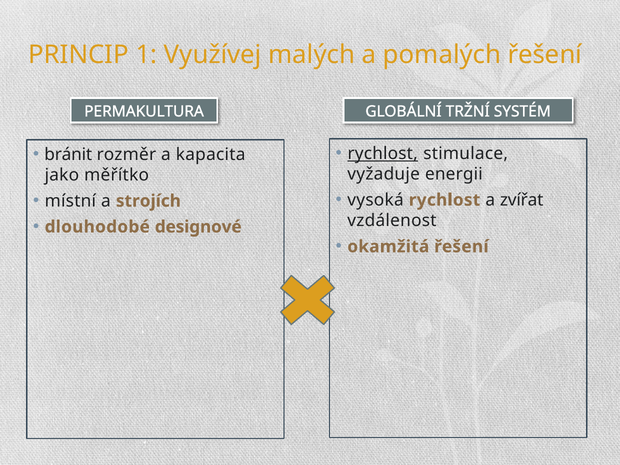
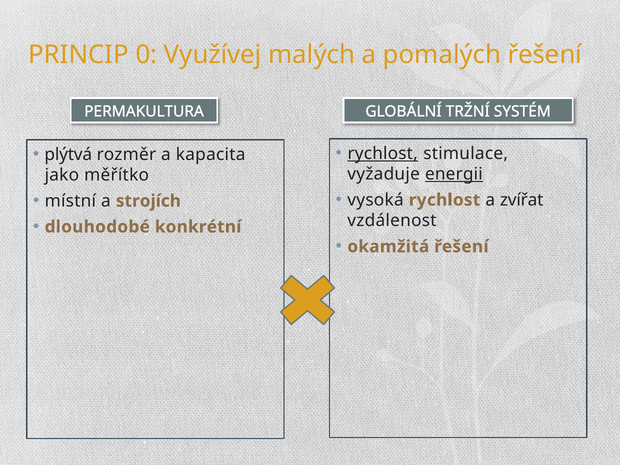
1: 1 -> 0
bránit: bránit -> plýtvá
energii underline: none -> present
designové: designové -> konkrétní
